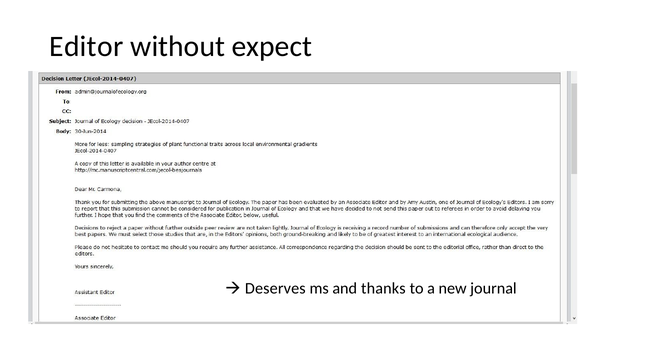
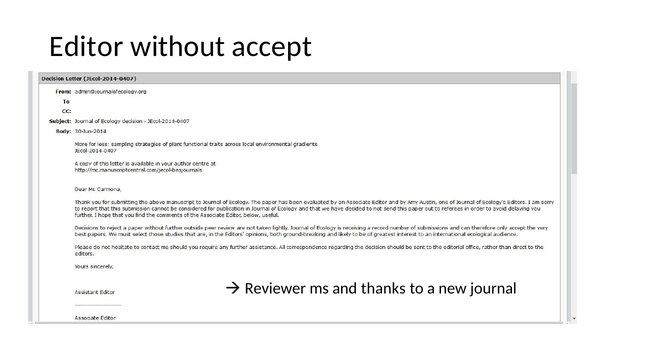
expect: expect -> accept
Deserves: Deserves -> Reviewer
